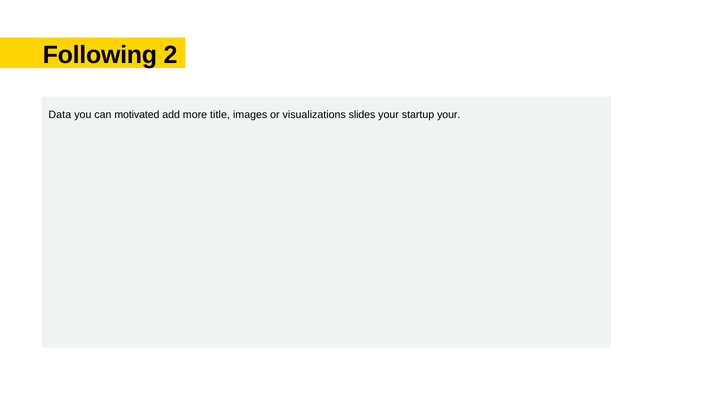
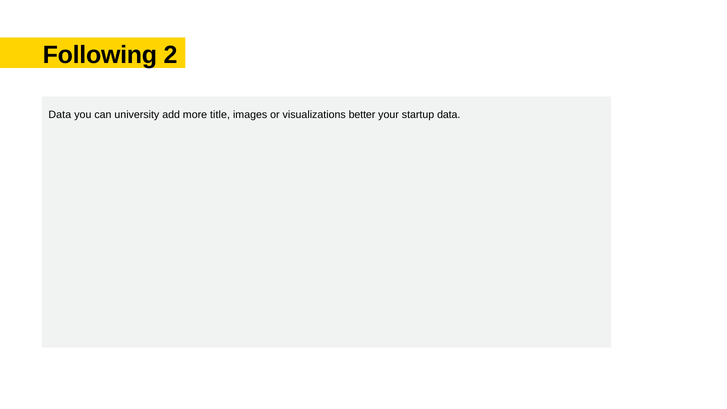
motivated: motivated -> university
slides: slides -> better
startup your: your -> data
